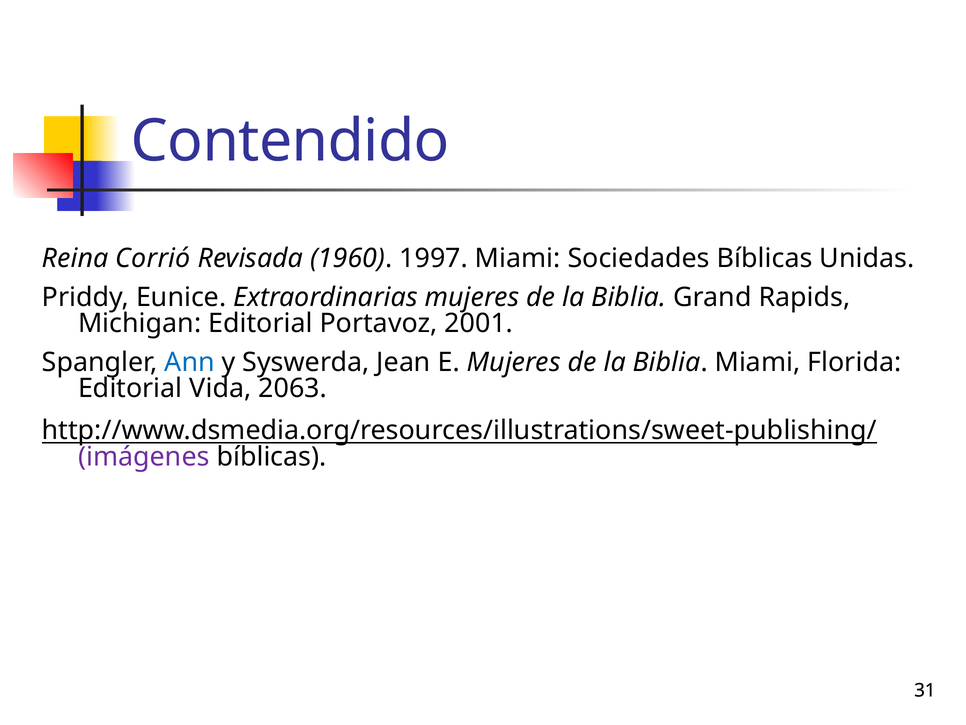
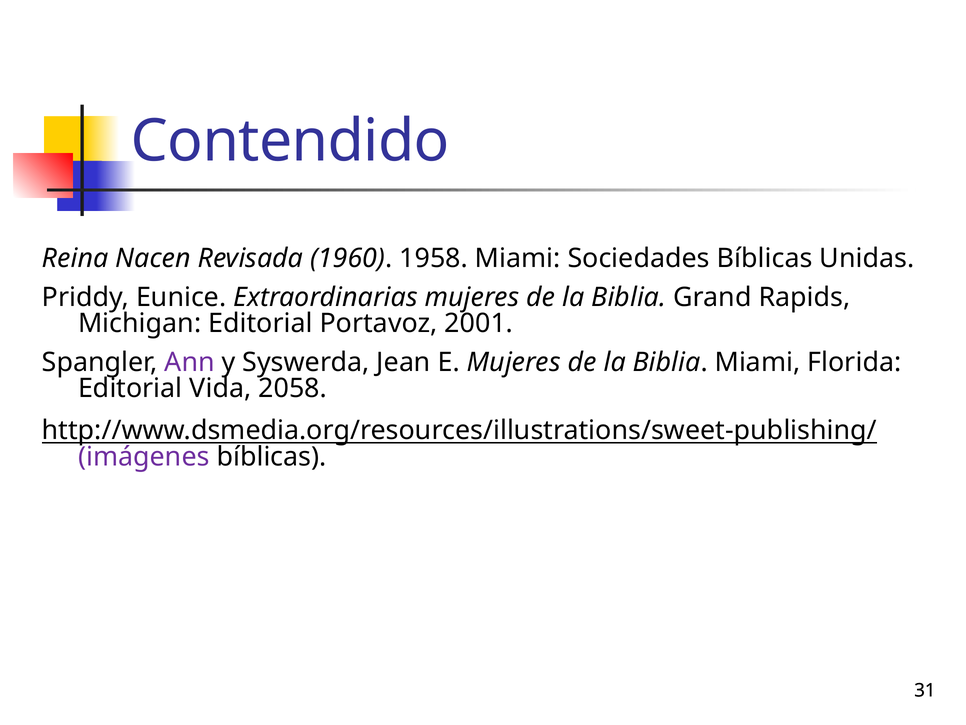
Corrió: Corrió -> Nacen
1997: 1997 -> 1958
Ann colour: blue -> purple
2063: 2063 -> 2058
